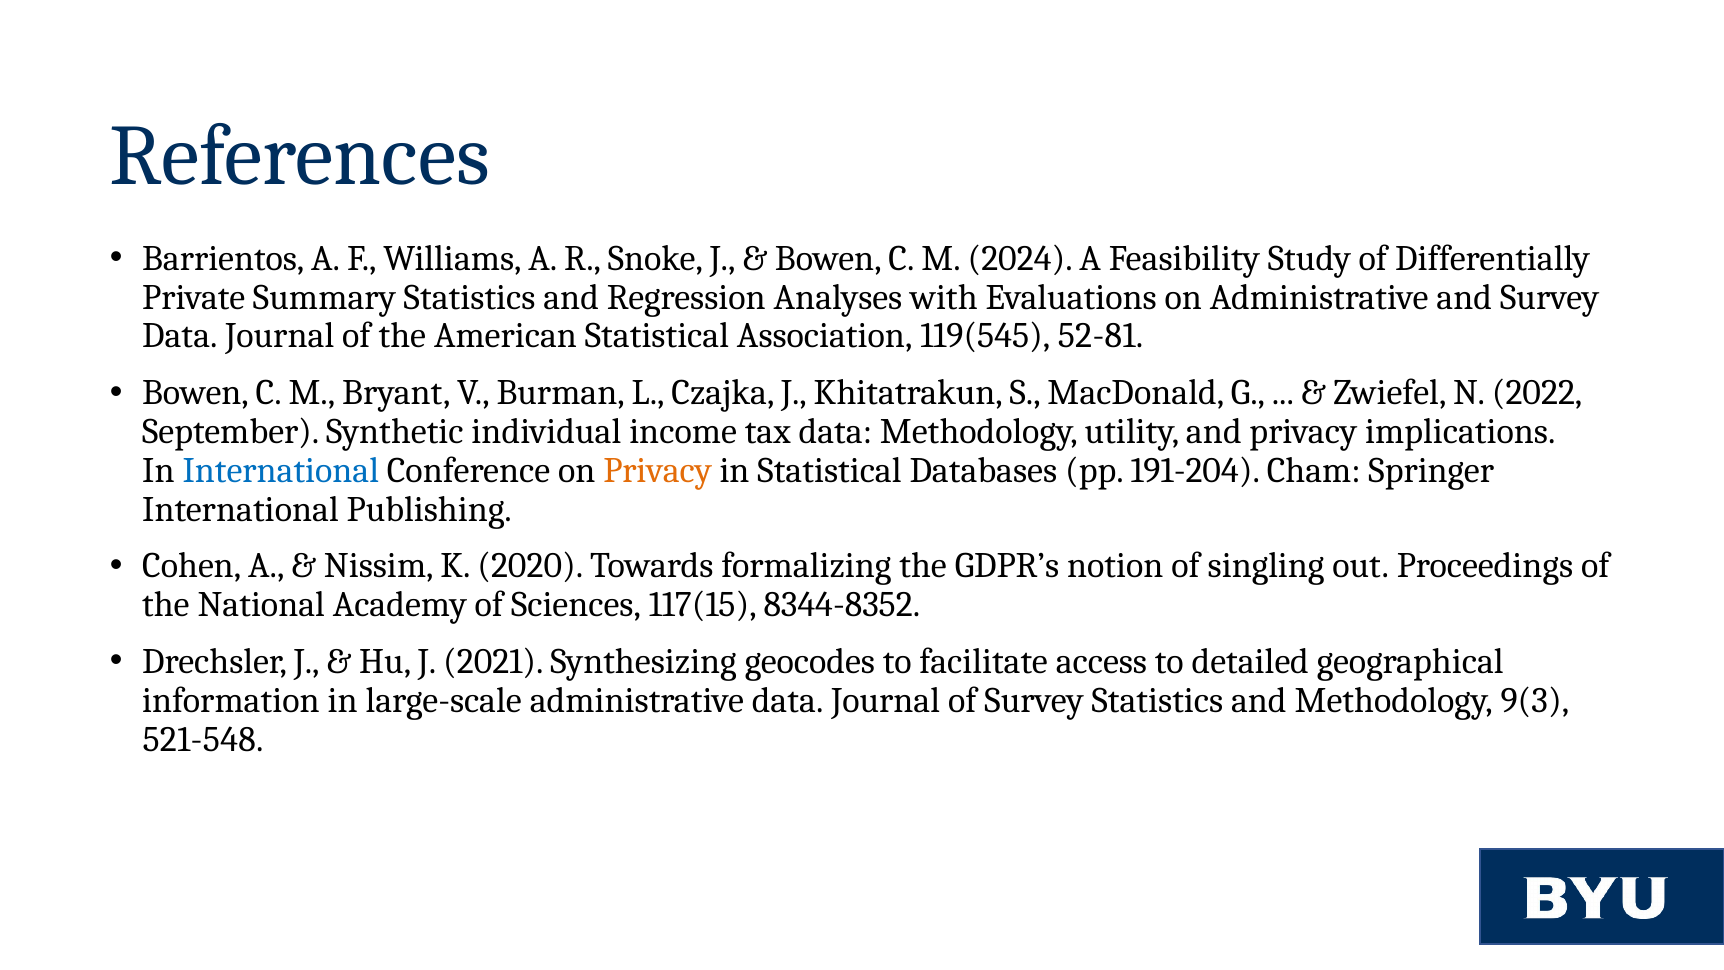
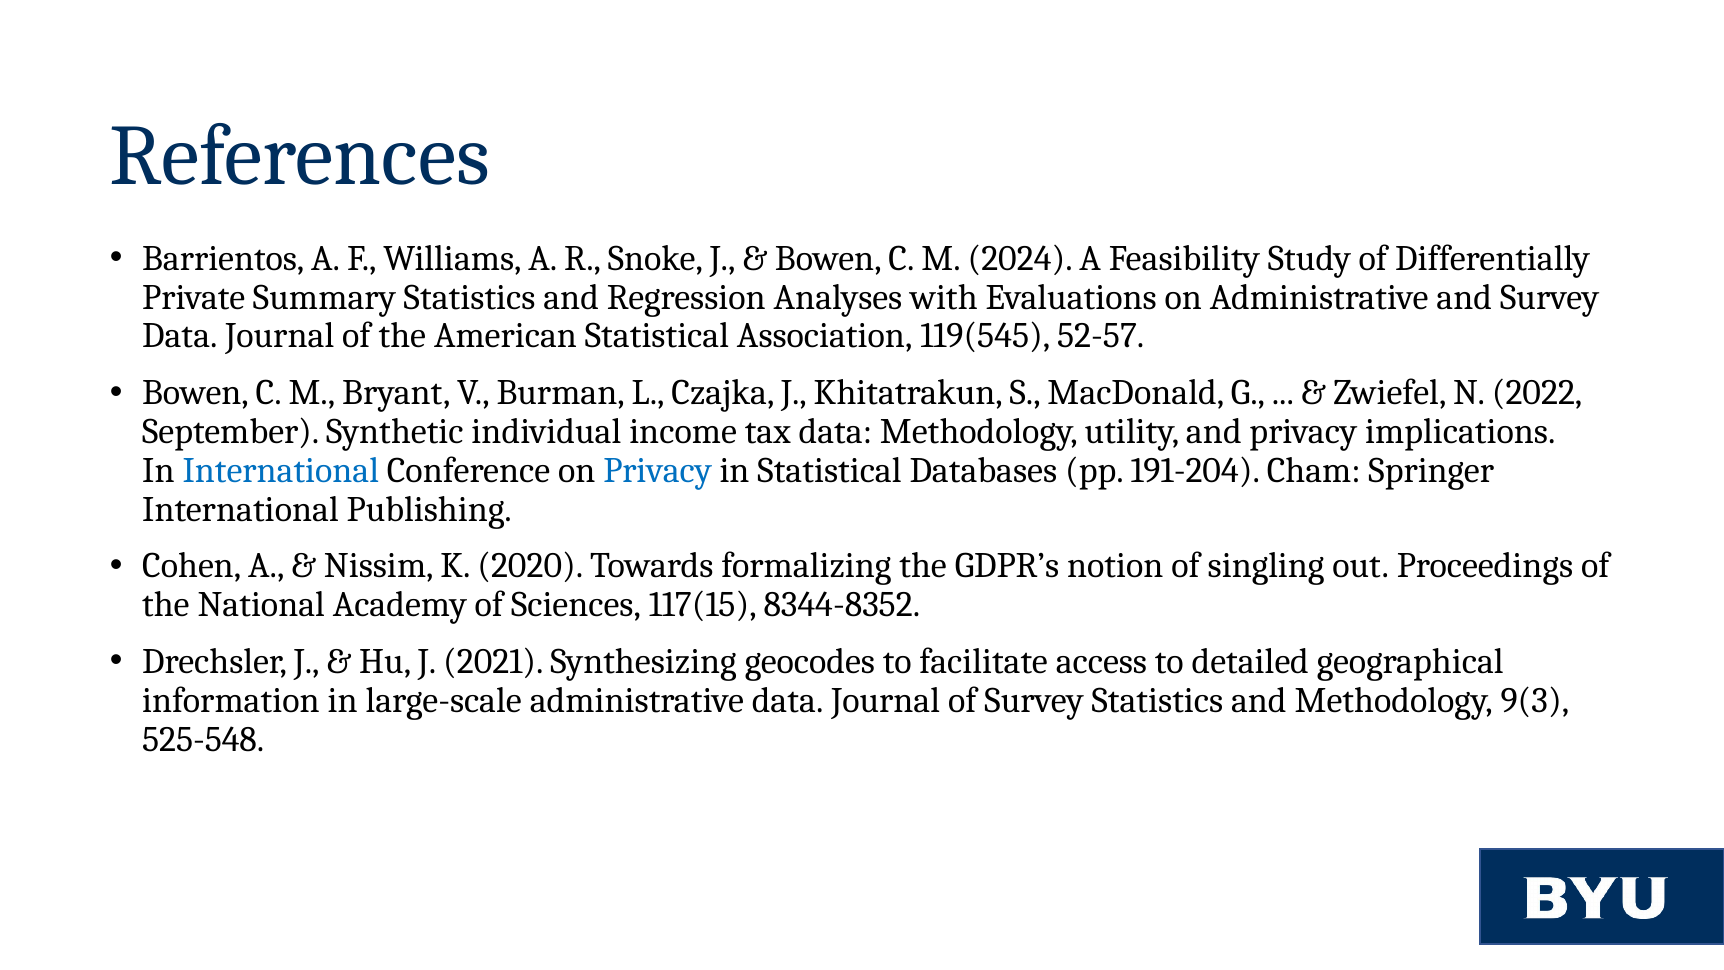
52-81: 52-81 -> 52-57
Privacy at (658, 470) colour: orange -> blue
521-548: 521-548 -> 525-548
